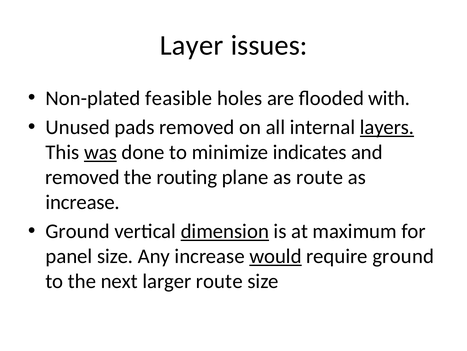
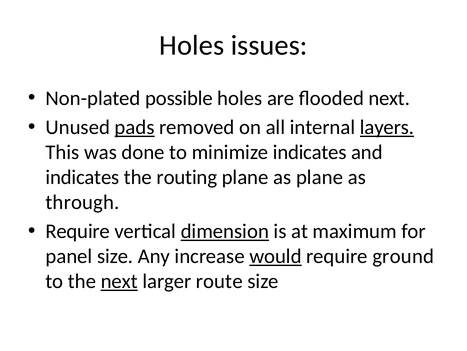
Layer at (192, 45): Layer -> Holes
feasible: feasible -> possible
flooded with: with -> next
pads underline: none -> present
was underline: present -> none
removed at (82, 177): removed -> indicates
as route: route -> plane
increase at (83, 202): increase -> through
Ground at (78, 231): Ground -> Require
next at (119, 281) underline: none -> present
